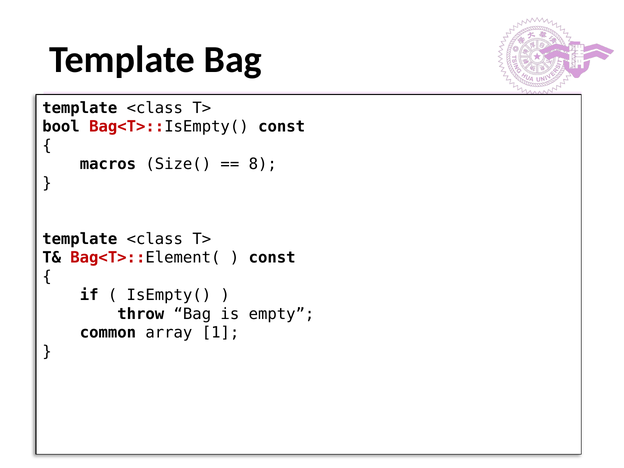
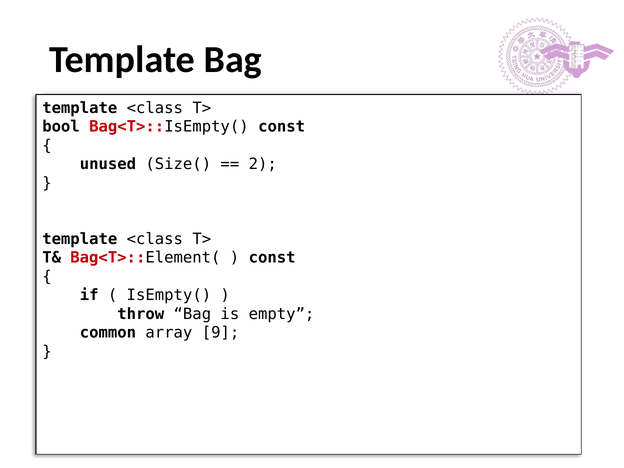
macros: macros -> unused
8: 8 -> 2
1: 1 -> 9
